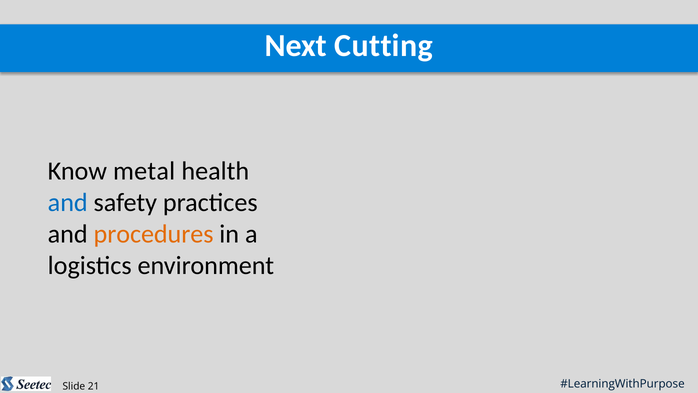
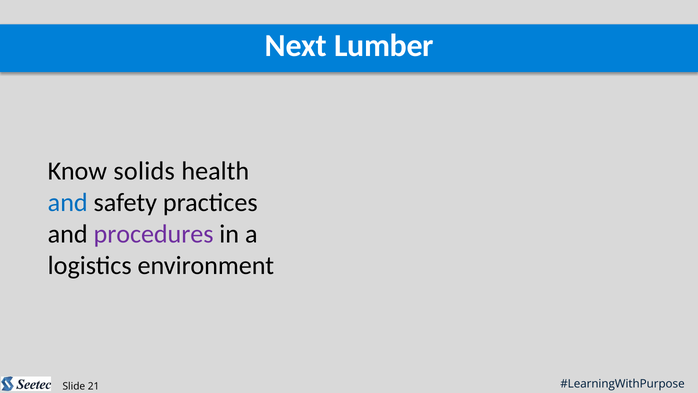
Cutting: Cutting -> Lumber
metal: metal -> solids
procedures colour: orange -> purple
